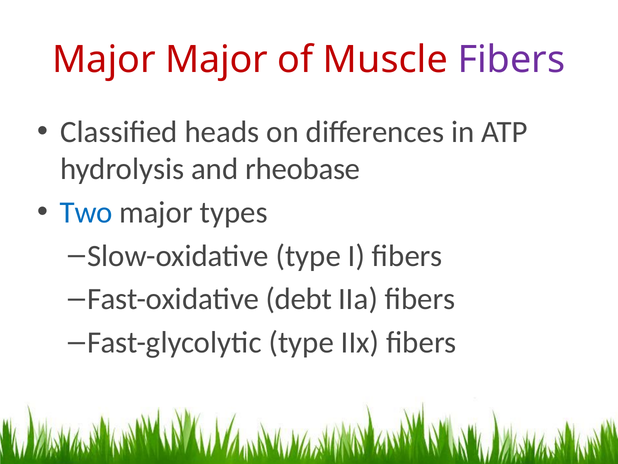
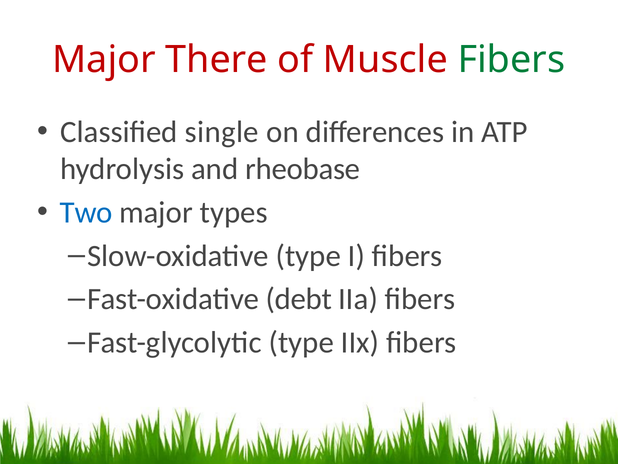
Major Major: Major -> There
Fibers at (511, 60) colour: purple -> green
heads: heads -> single
